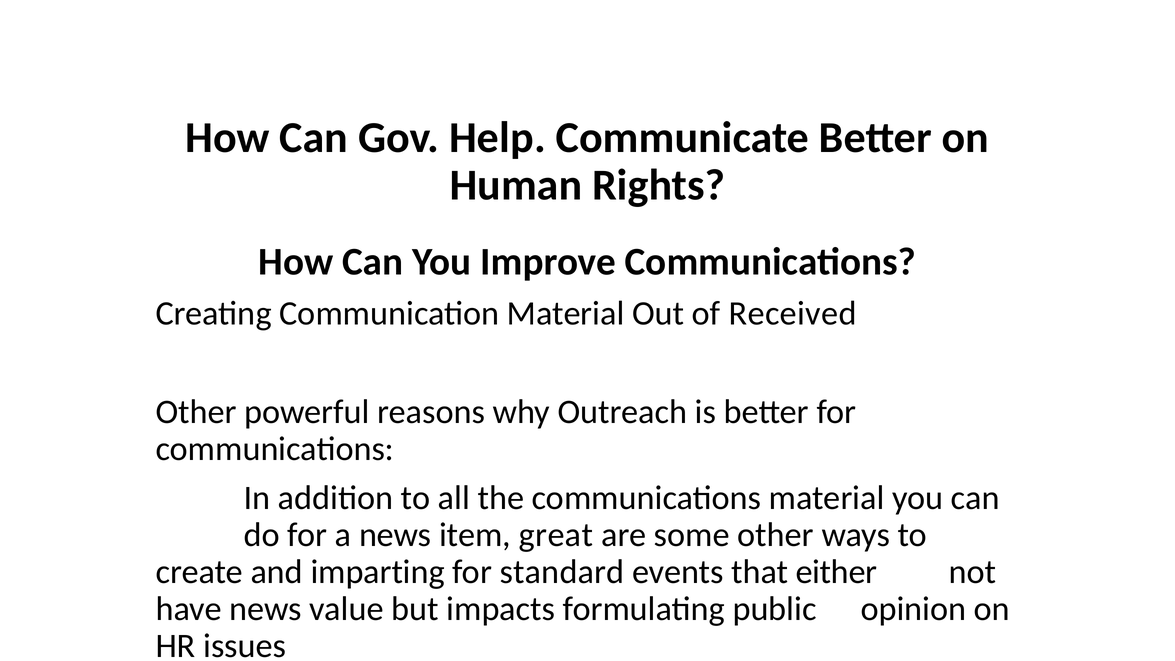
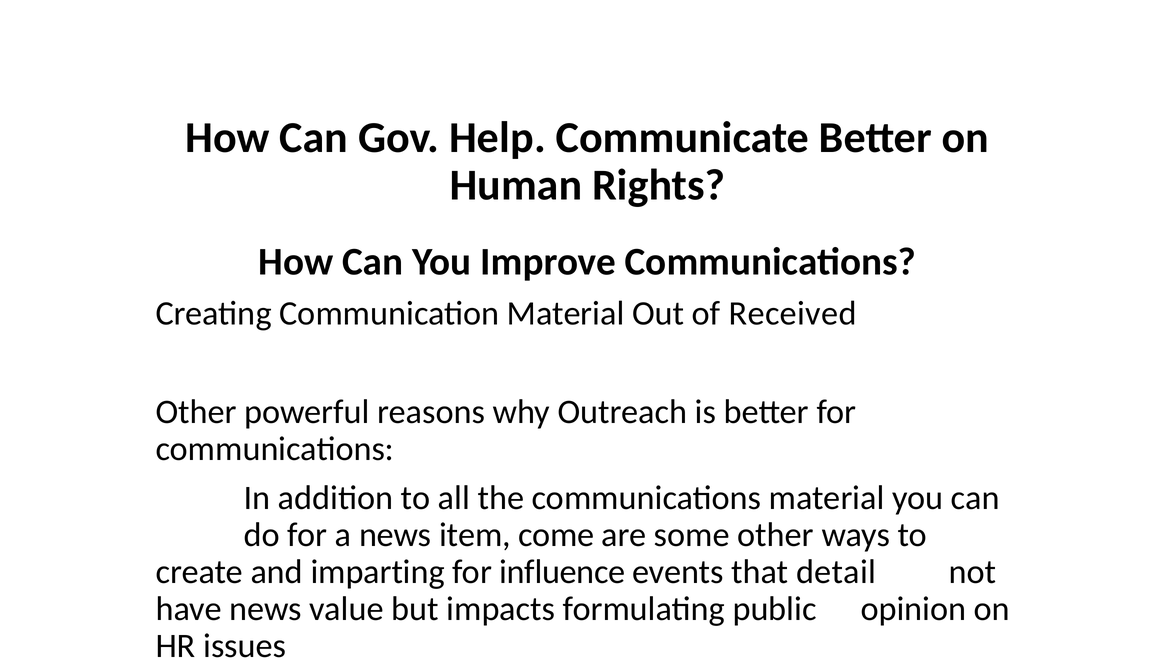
great: great -> come
standard: standard -> influence
either: either -> detail
